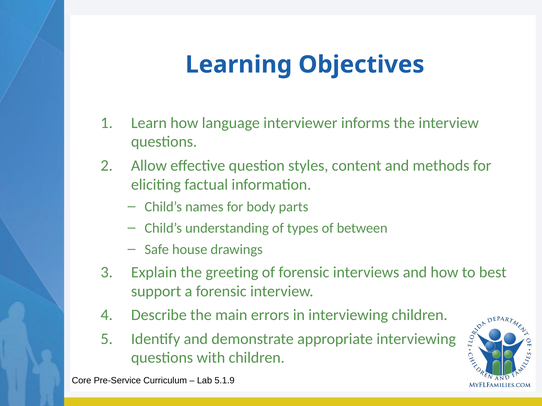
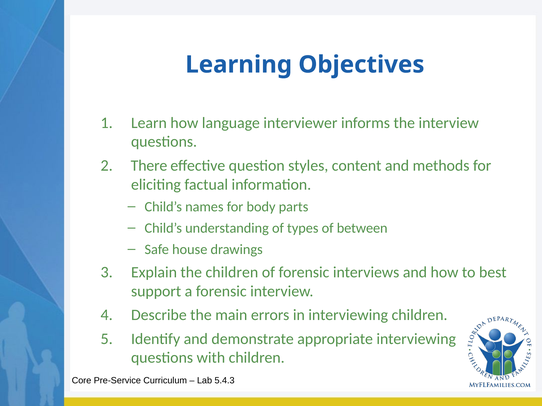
Allow: Allow -> There
the greeting: greeting -> children
5.1.9: 5.1.9 -> 5.4.3
